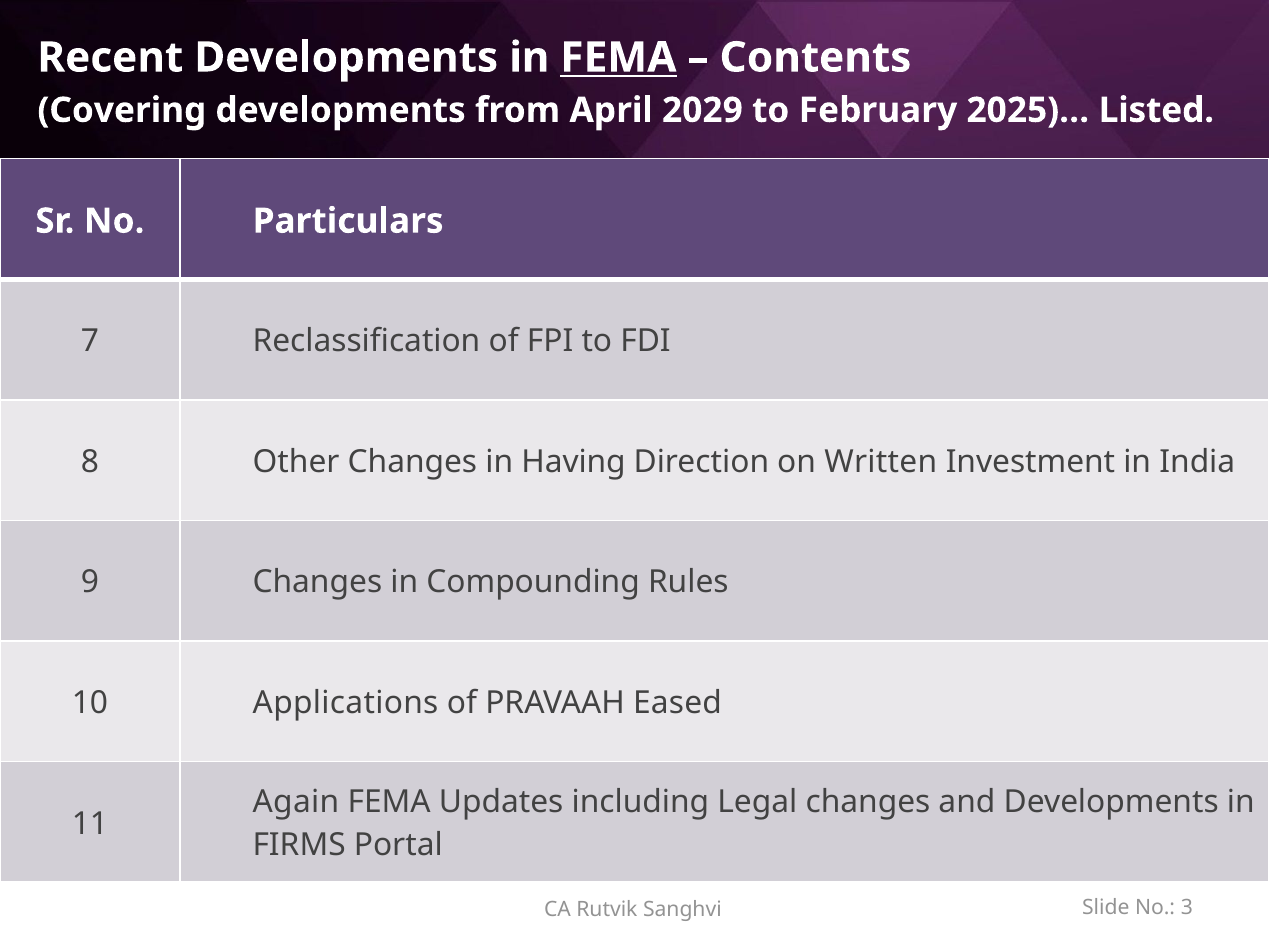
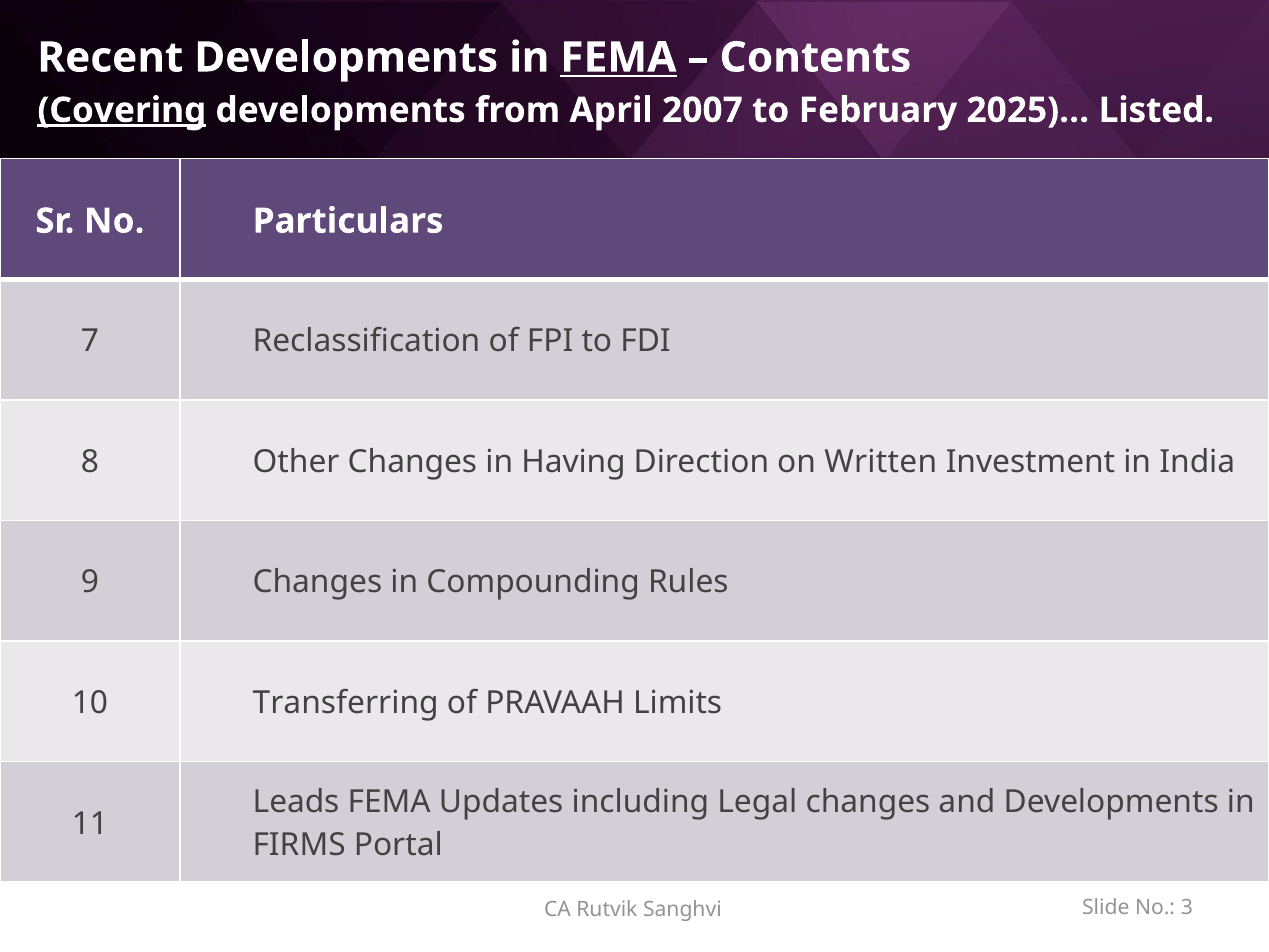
Covering underline: none -> present
2029: 2029 -> 2007
Applications: Applications -> Transferring
Eased: Eased -> Limits
Again: Again -> Leads
